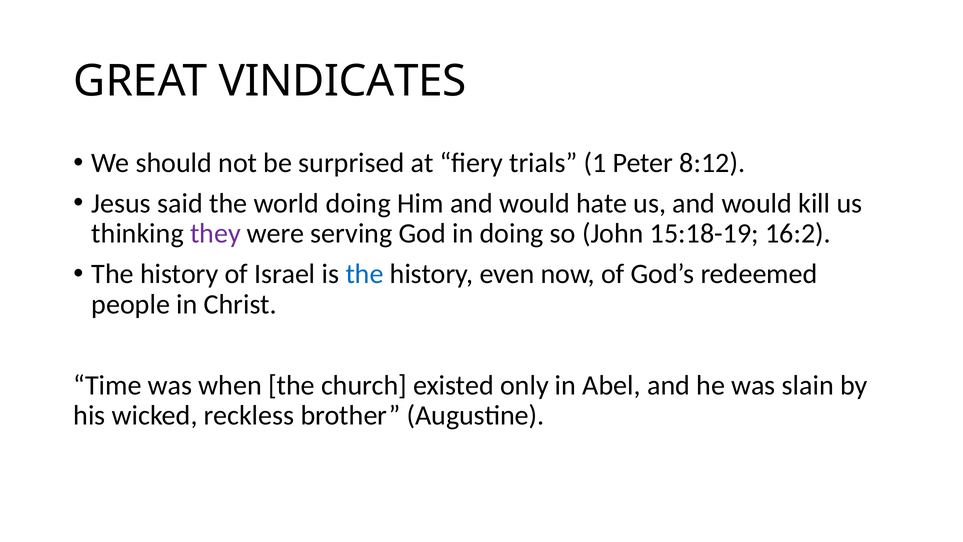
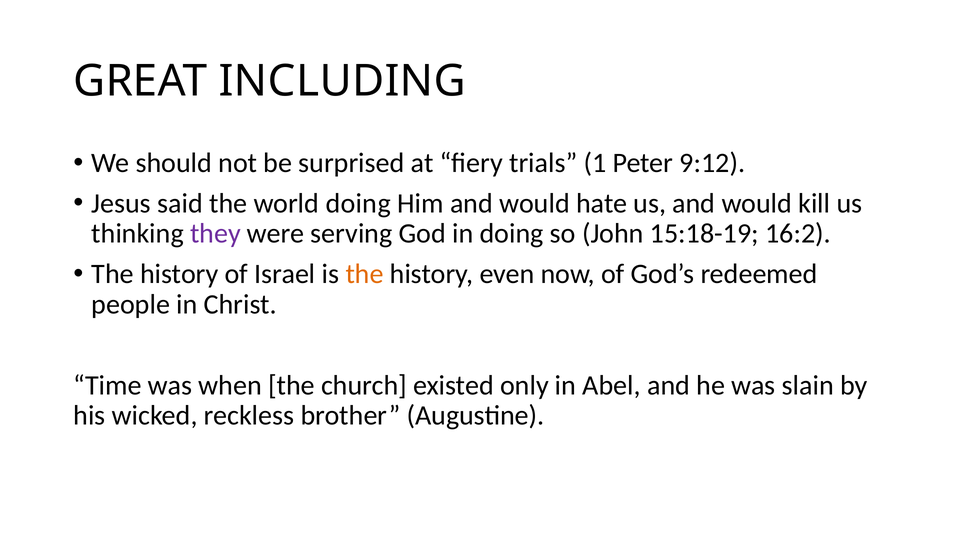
VINDICATES: VINDICATES -> INCLUDING
8:12: 8:12 -> 9:12
the at (365, 274) colour: blue -> orange
